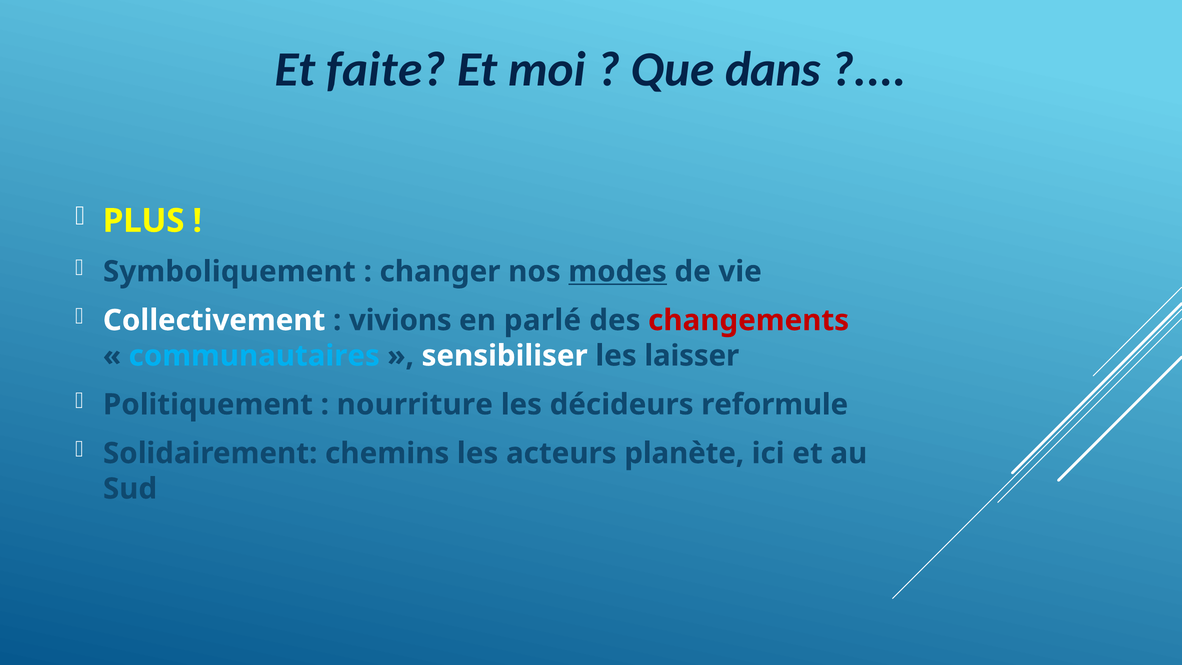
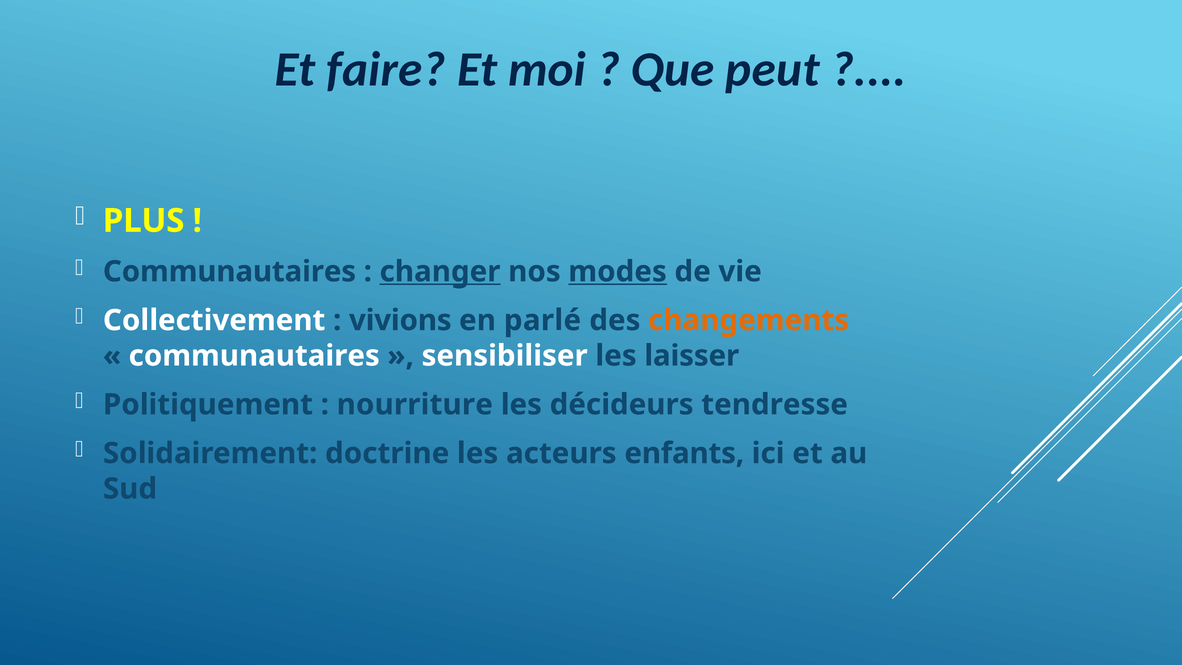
faite: faite -> faire
dans: dans -> peut
Symboliquement at (229, 272): Symboliquement -> Communautaires
changer underline: none -> present
changements colour: red -> orange
communautaires at (254, 356) colour: light blue -> white
reformule: reformule -> tendresse
chemins: chemins -> doctrine
planète: planète -> enfants
